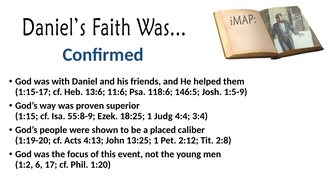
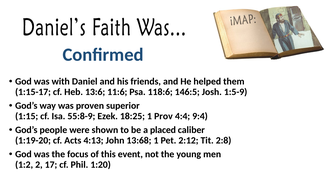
Judg: Judg -> Prov
3:4: 3:4 -> 9:4
13:25: 13:25 -> 13:68
6: 6 -> 2
